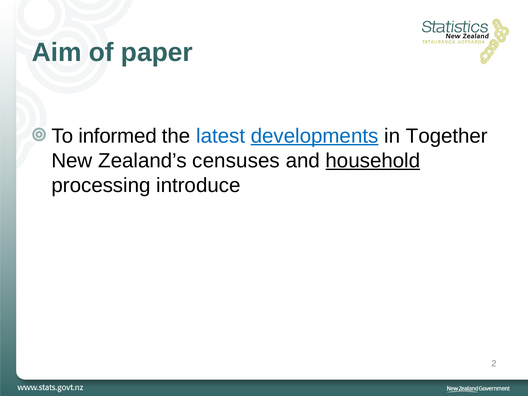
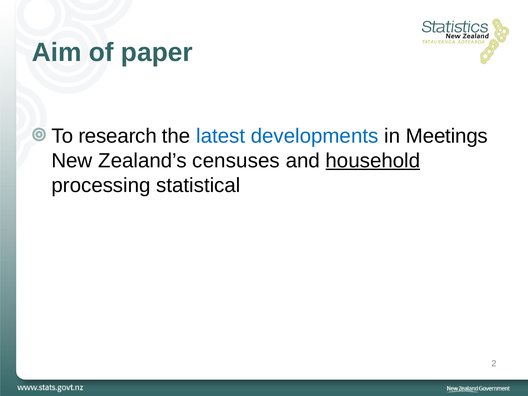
informed: informed -> research
developments underline: present -> none
Together: Together -> Meetings
introduce: introduce -> statistical
